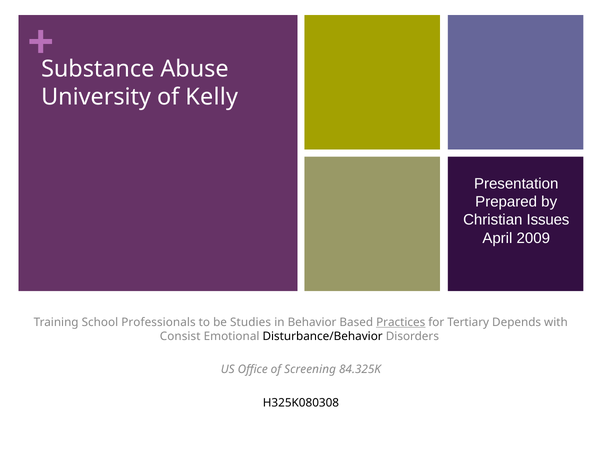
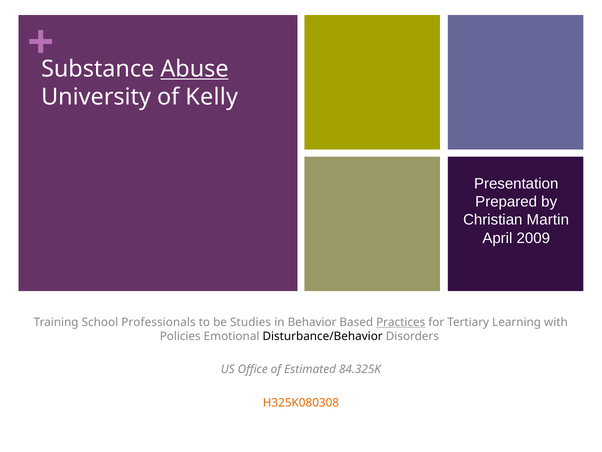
Abuse underline: none -> present
Issues: Issues -> Martin
Depends: Depends -> Learning
Consist: Consist -> Policies
Screening: Screening -> Estimated
H325K080308 colour: black -> orange
